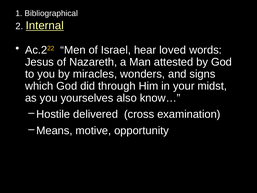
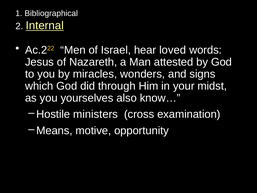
delivered: delivered -> ministers
